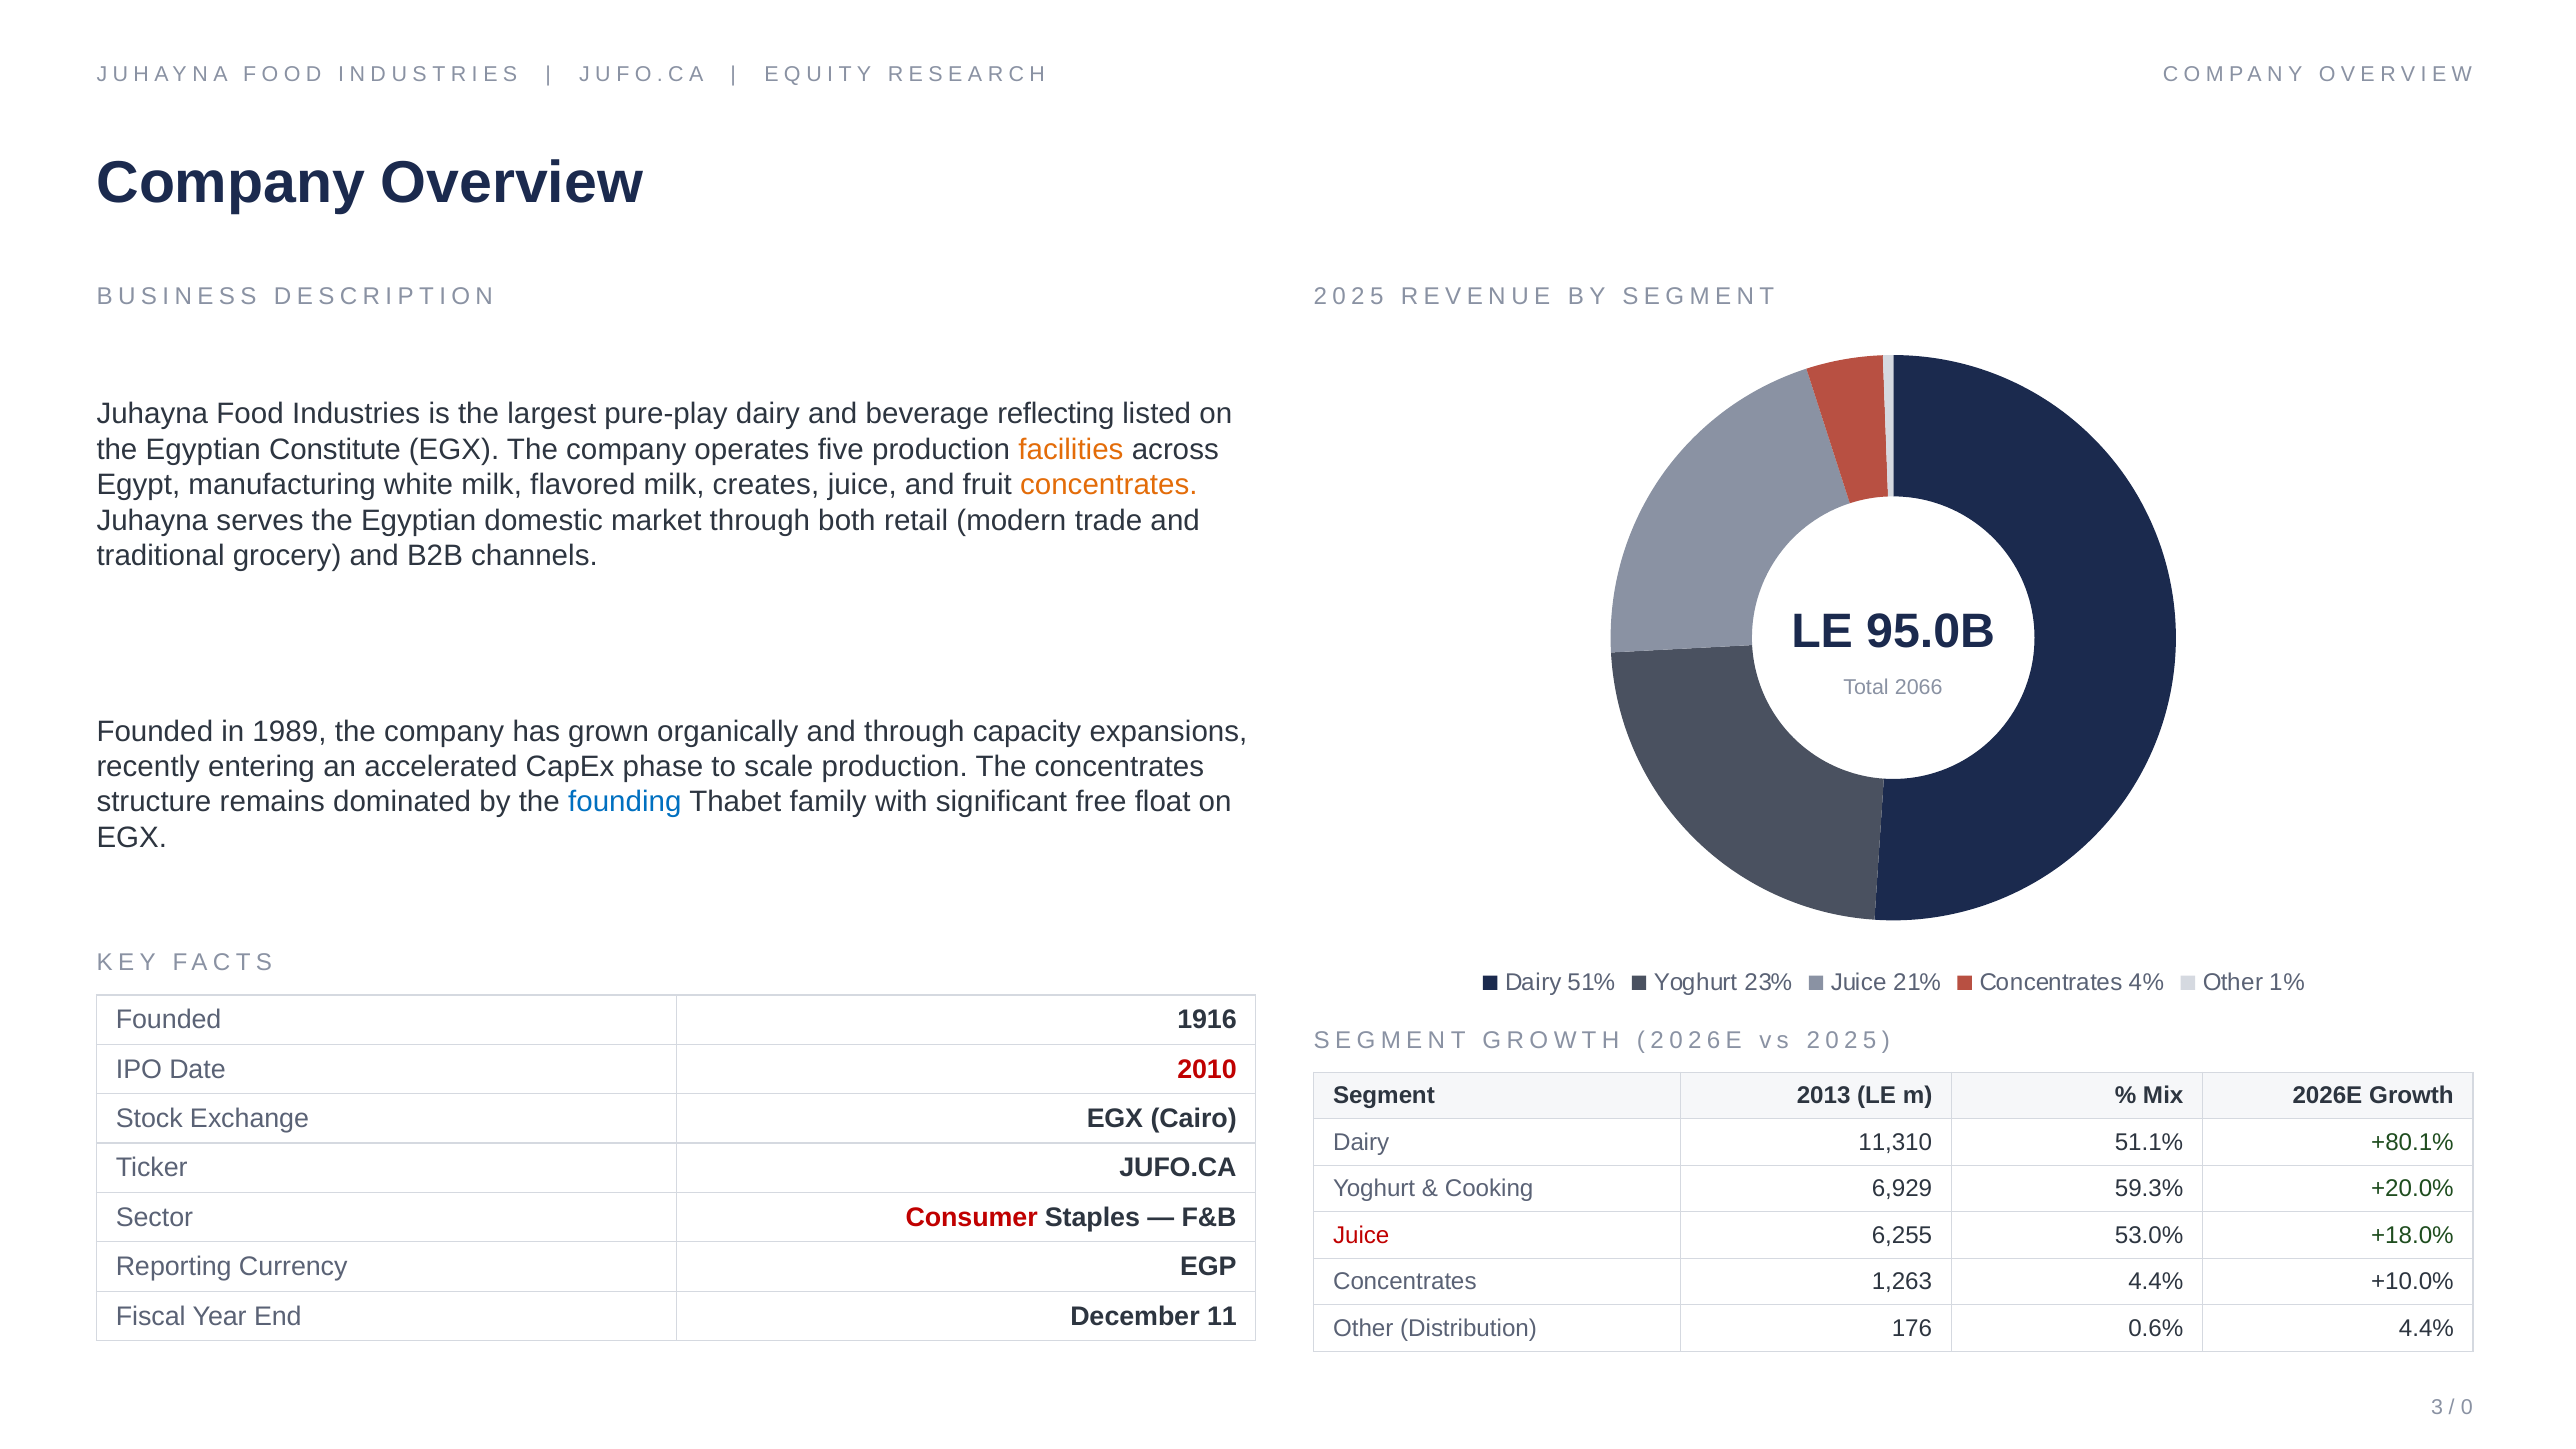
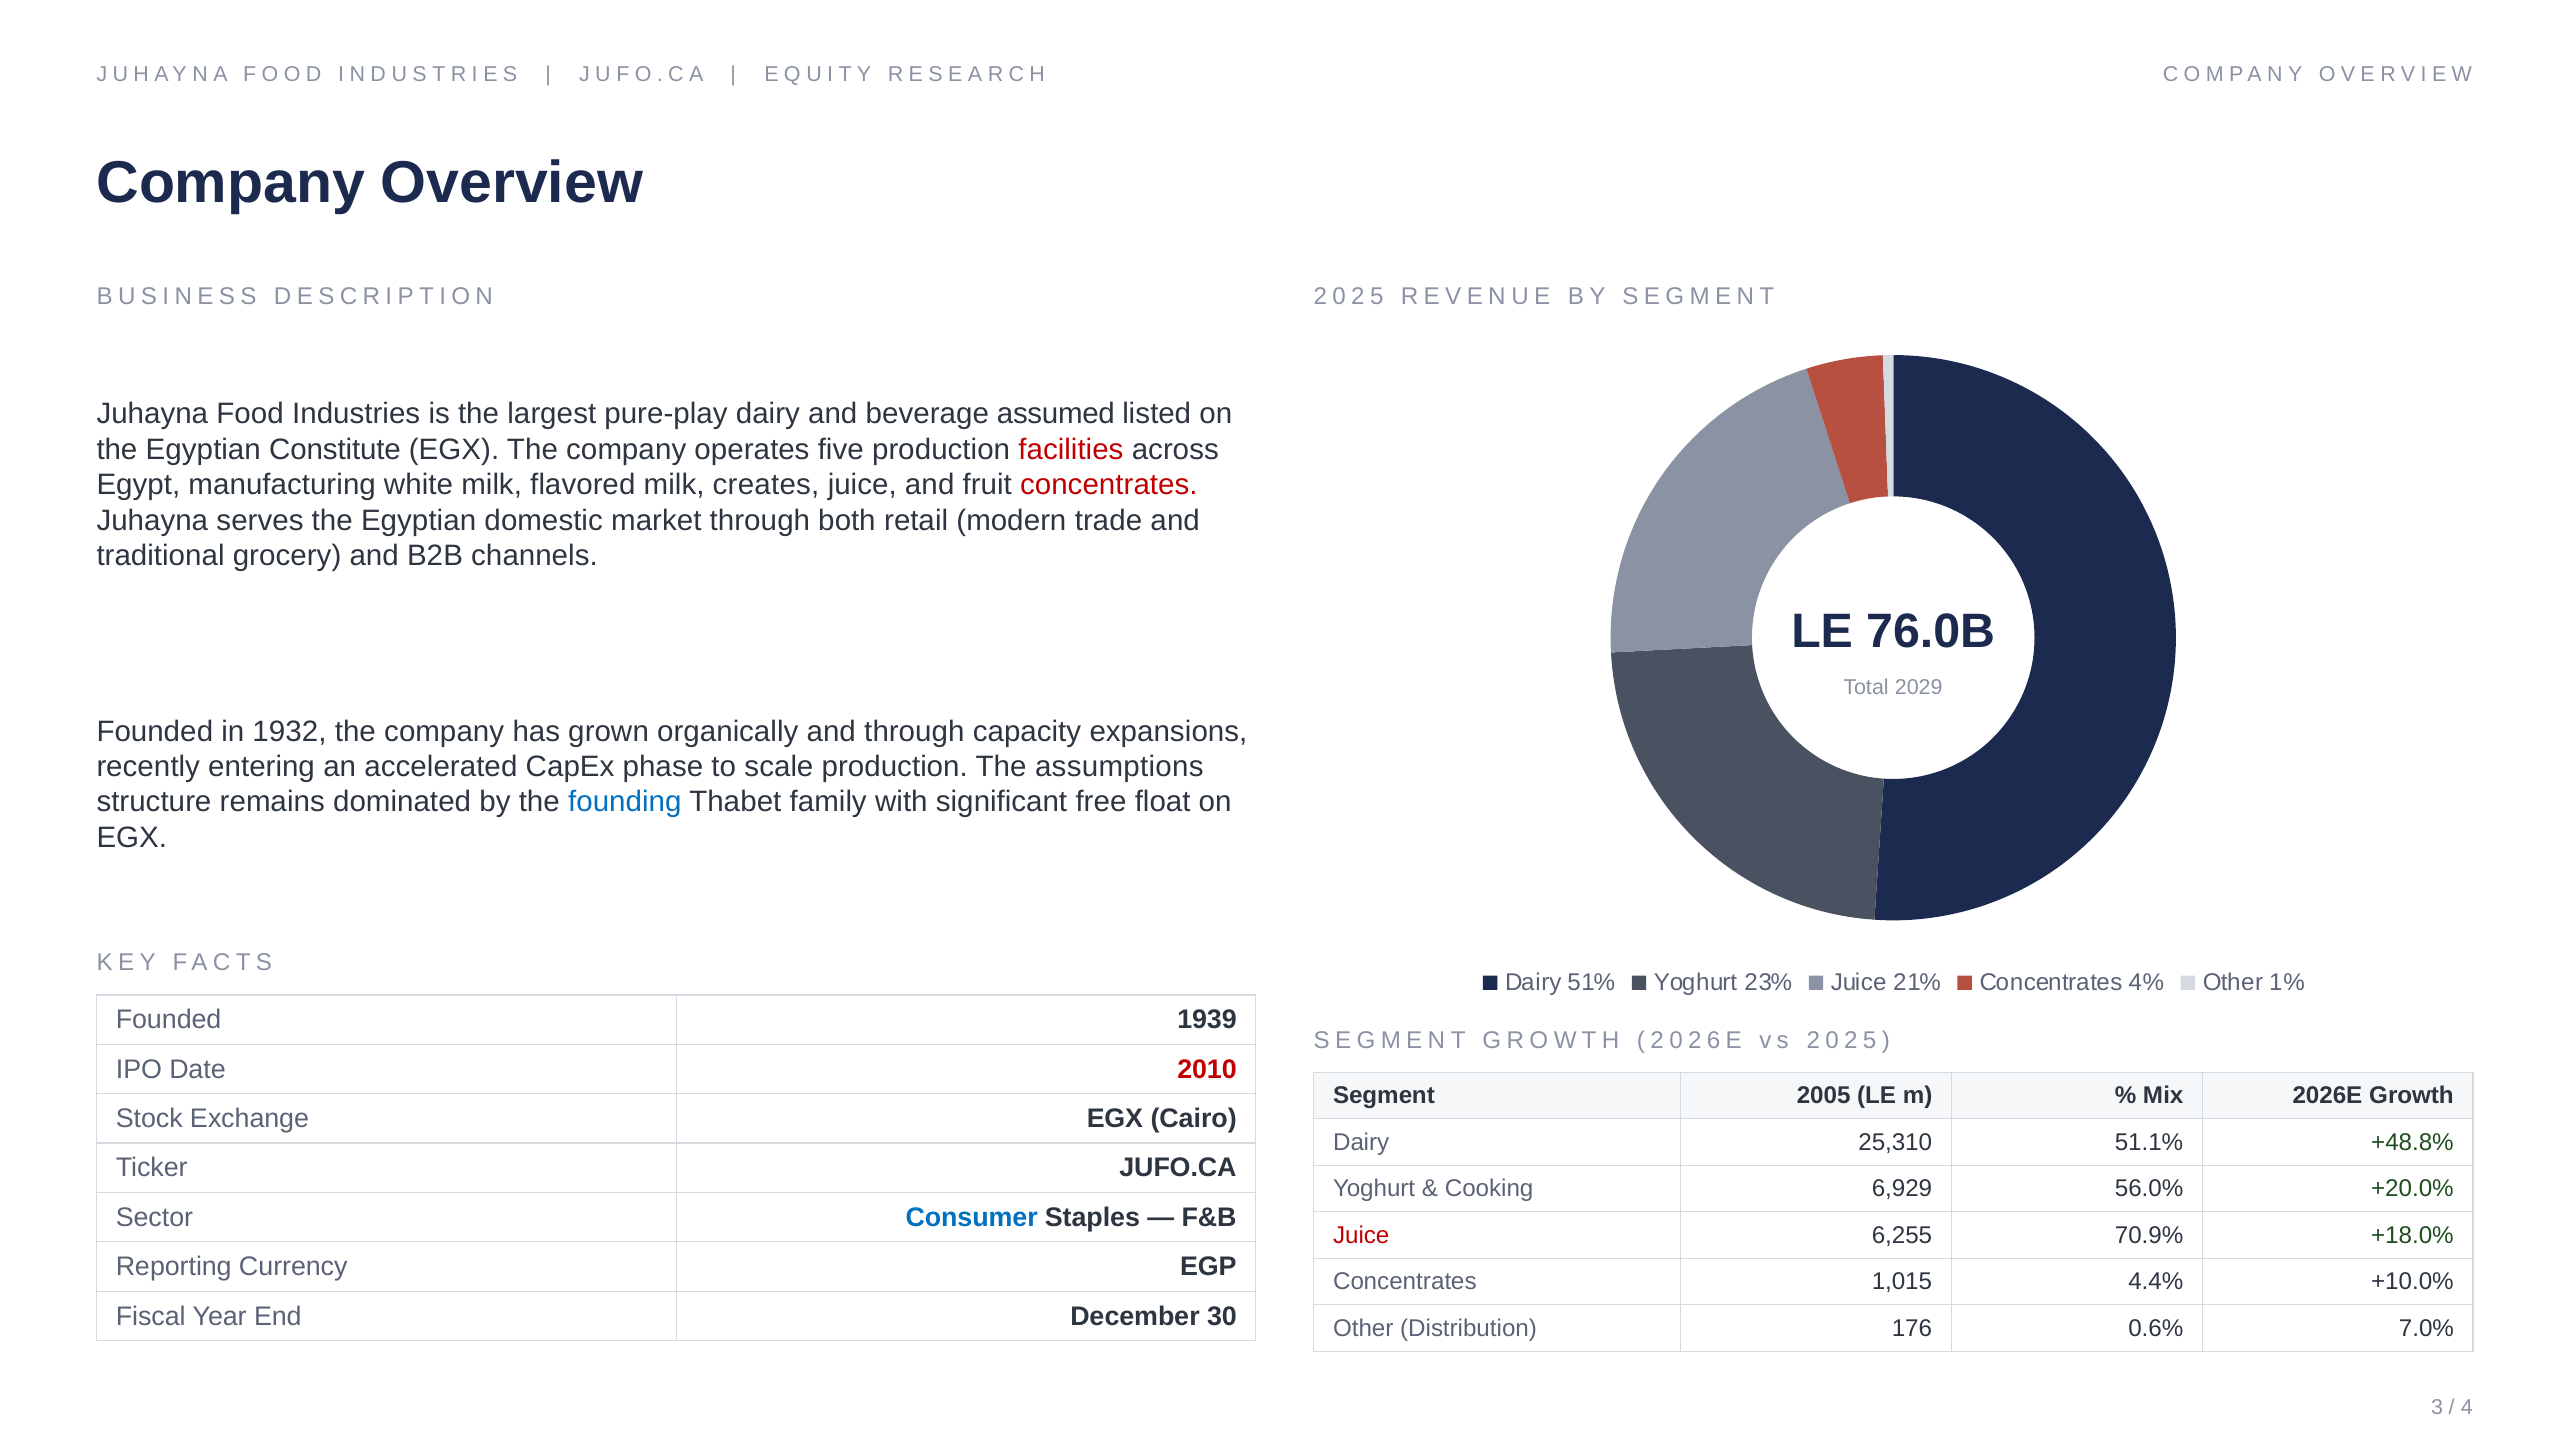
reflecting: reflecting -> assumed
facilities colour: orange -> red
concentrates at (1109, 485) colour: orange -> red
95.0B: 95.0B -> 76.0B
2066: 2066 -> 2029
1989: 1989 -> 1932
The concentrates: concentrates -> assumptions
1916: 1916 -> 1939
2013: 2013 -> 2005
11,310: 11,310 -> 25,310
+80.1%: +80.1% -> +48.8%
59.3%: 59.3% -> 56.0%
Consumer colour: red -> blue
53.0%: 53.0% -> 70.9%
1,263: 1,263 -> 1,015
11: 11 -> 30
0.6% 4.4%: 4.4% -> 7.0%
0: 0 -> 4
